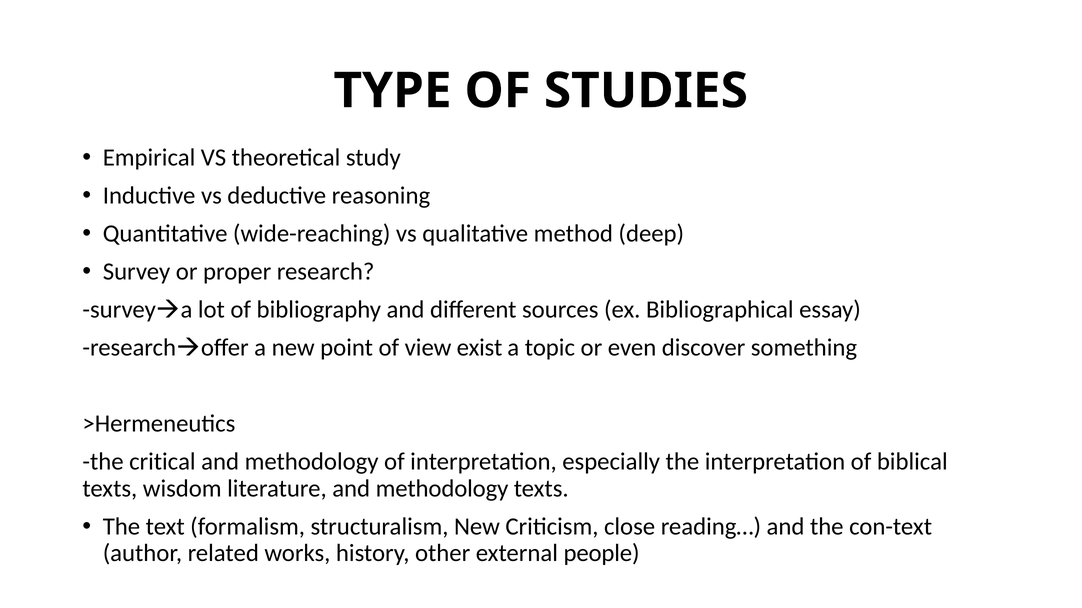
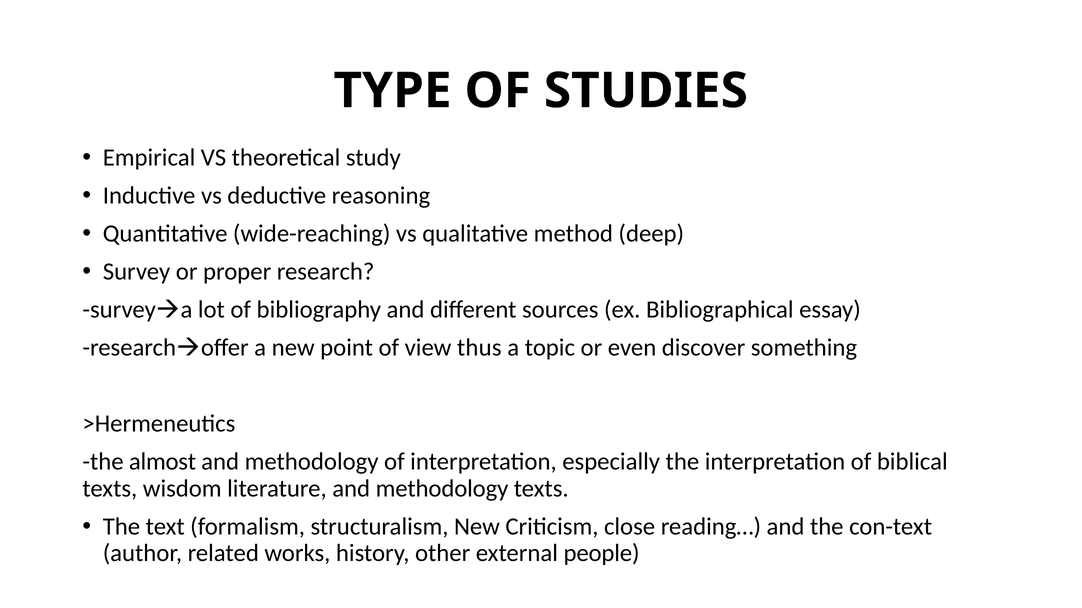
exist: exist -> thus
critical: critical -> almost
